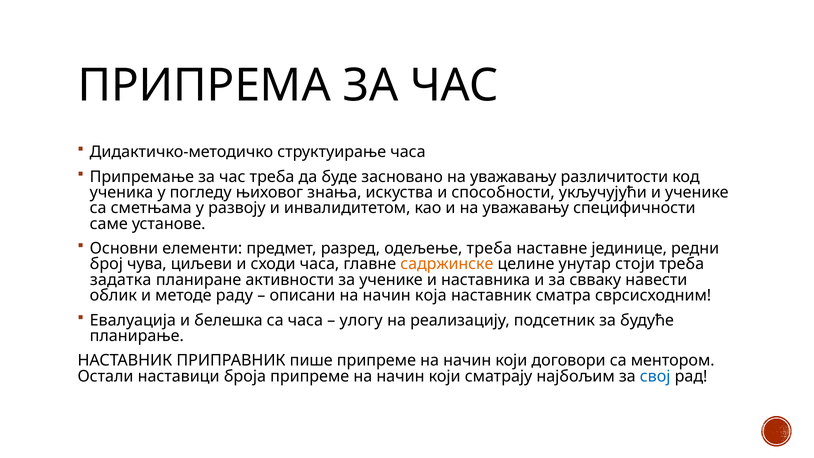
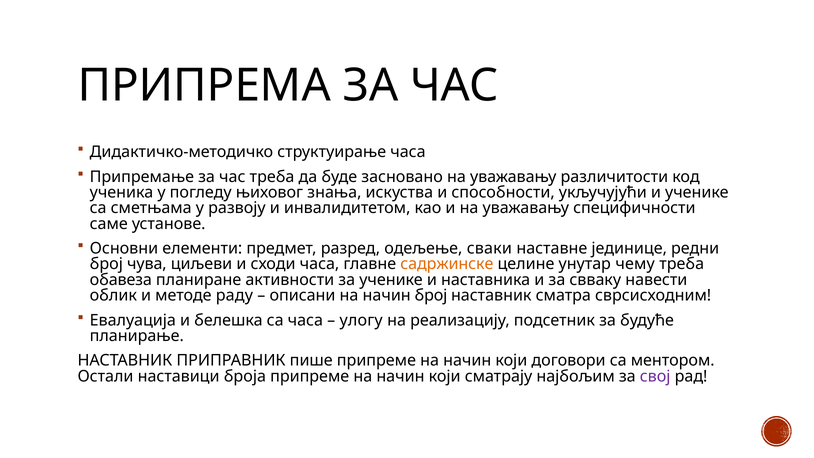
одељење треба: треба -> сваки
стоји: стоји -> чему
задатка: задатка -> обавеза
начин која: која -> број
свој colour: blue -> purple
